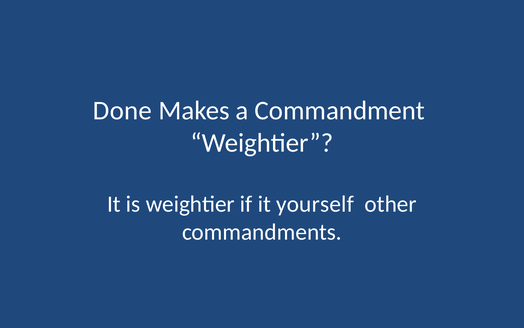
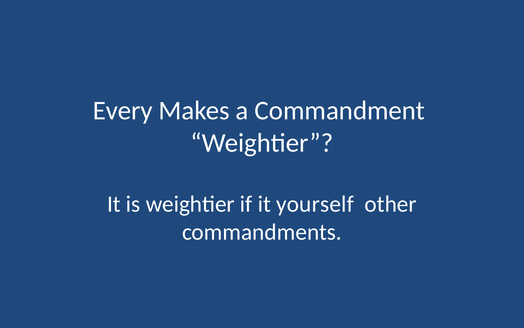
Done: Done -> Every
